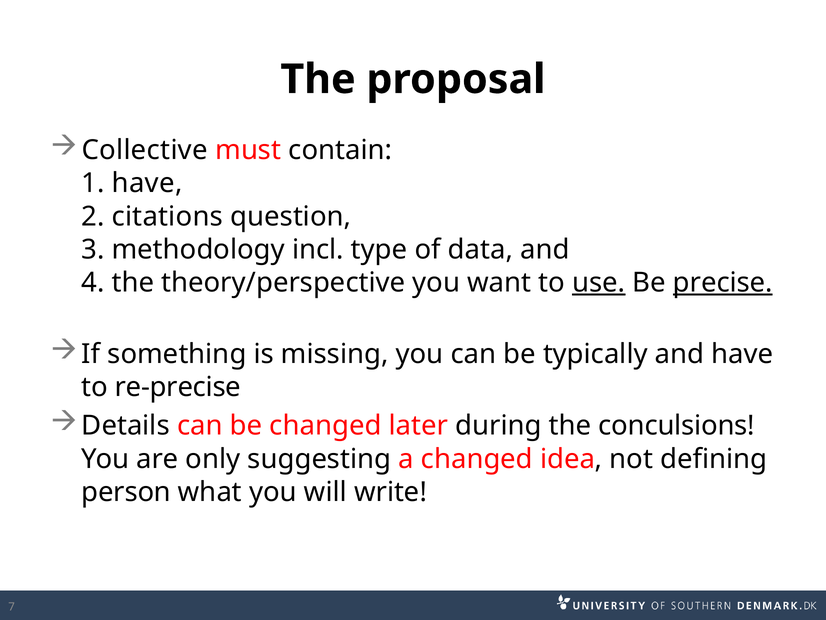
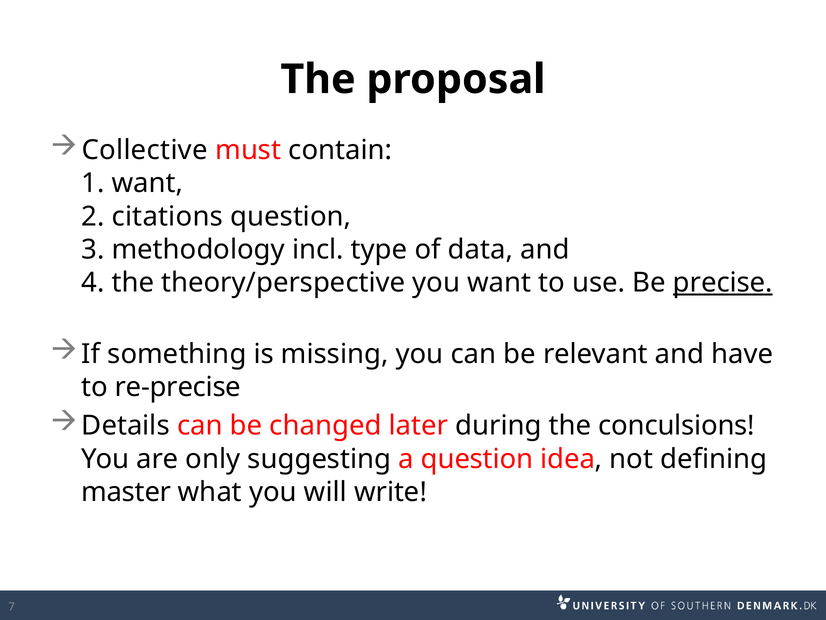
1 have: have -> want
use underline: present -> none
typically: typically -> relevant
a changed: changed -> question
person: person -> master
